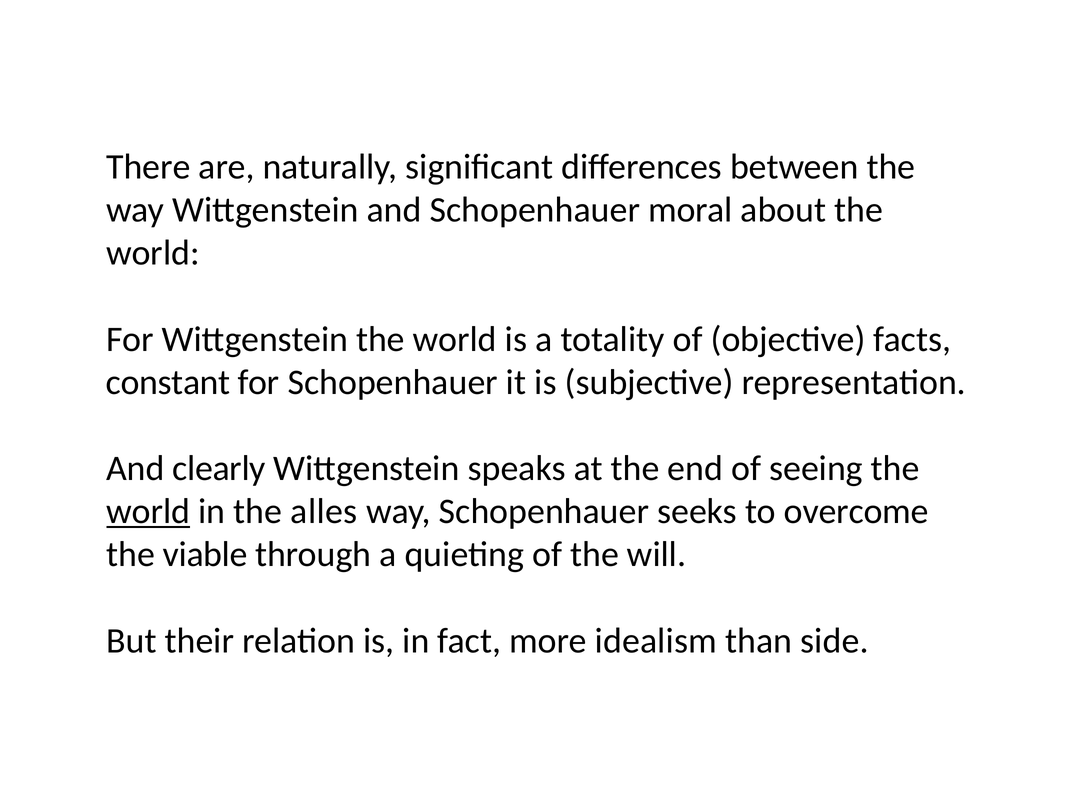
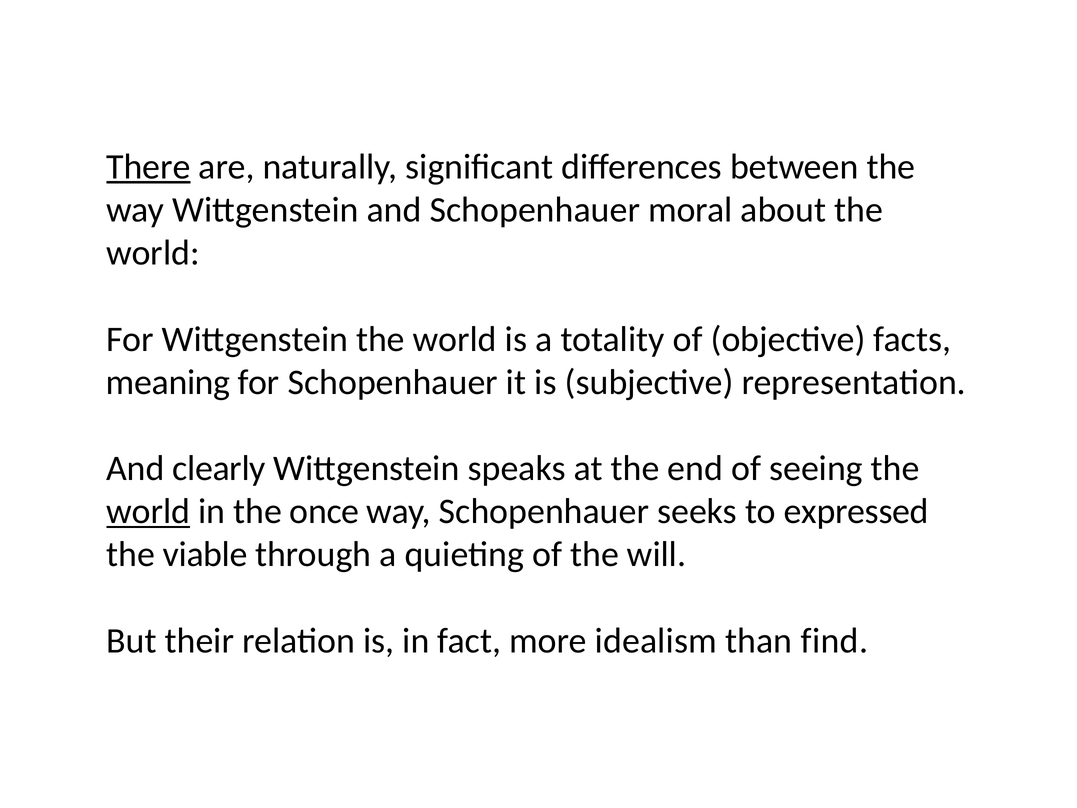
There underline: none -> present
constant: constant -> meaning
alles: alles -> once
overcome: overcome -> expressed
side: side -> find
